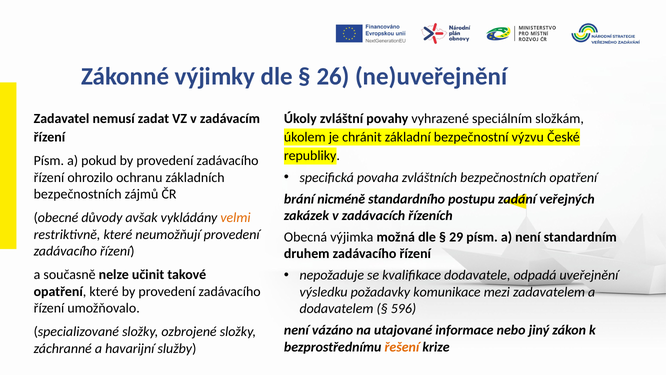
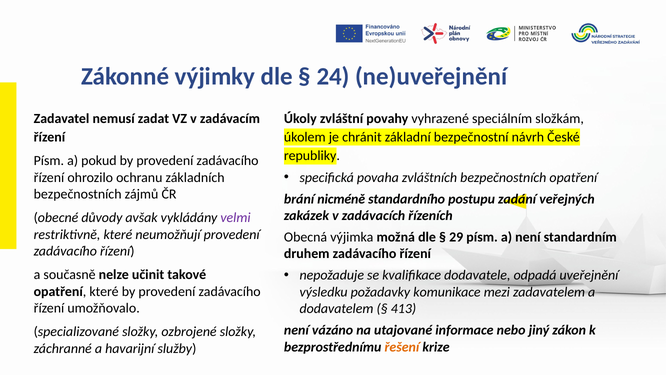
26: 26 -> 24
výzvu: výzvu -> návrh
velmi colour: orange -> purple
596: 596 -> 413
